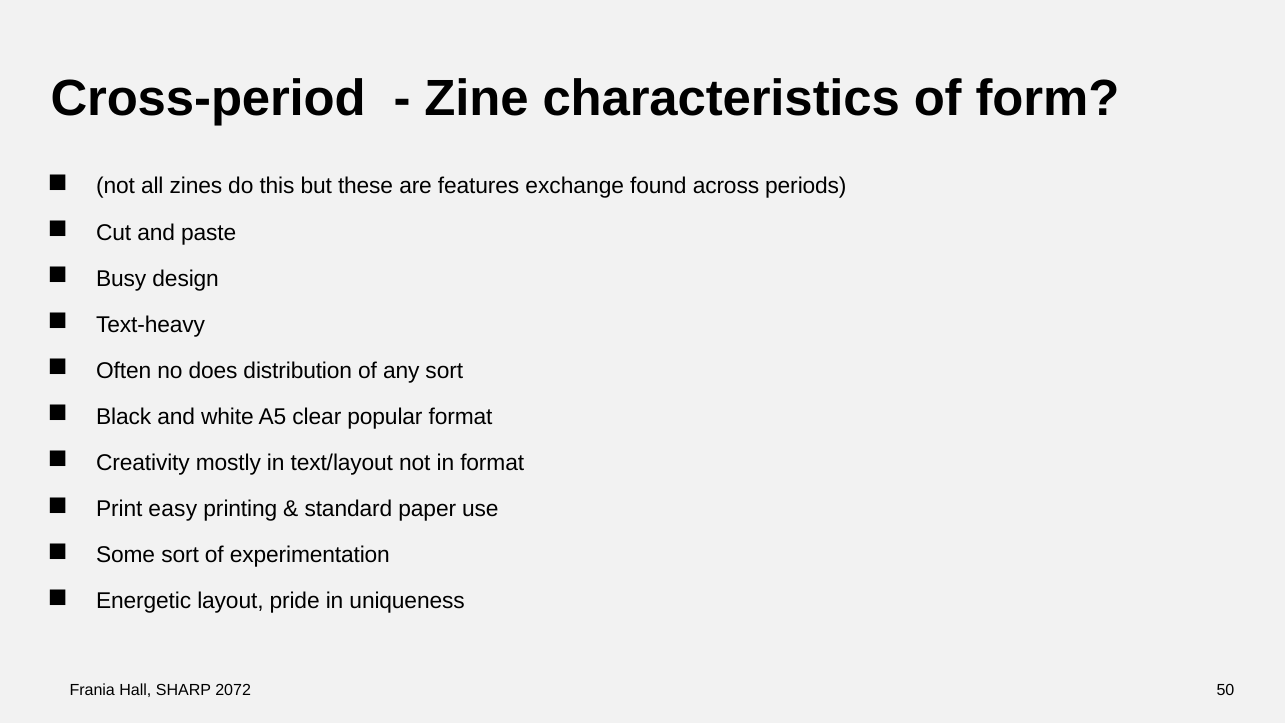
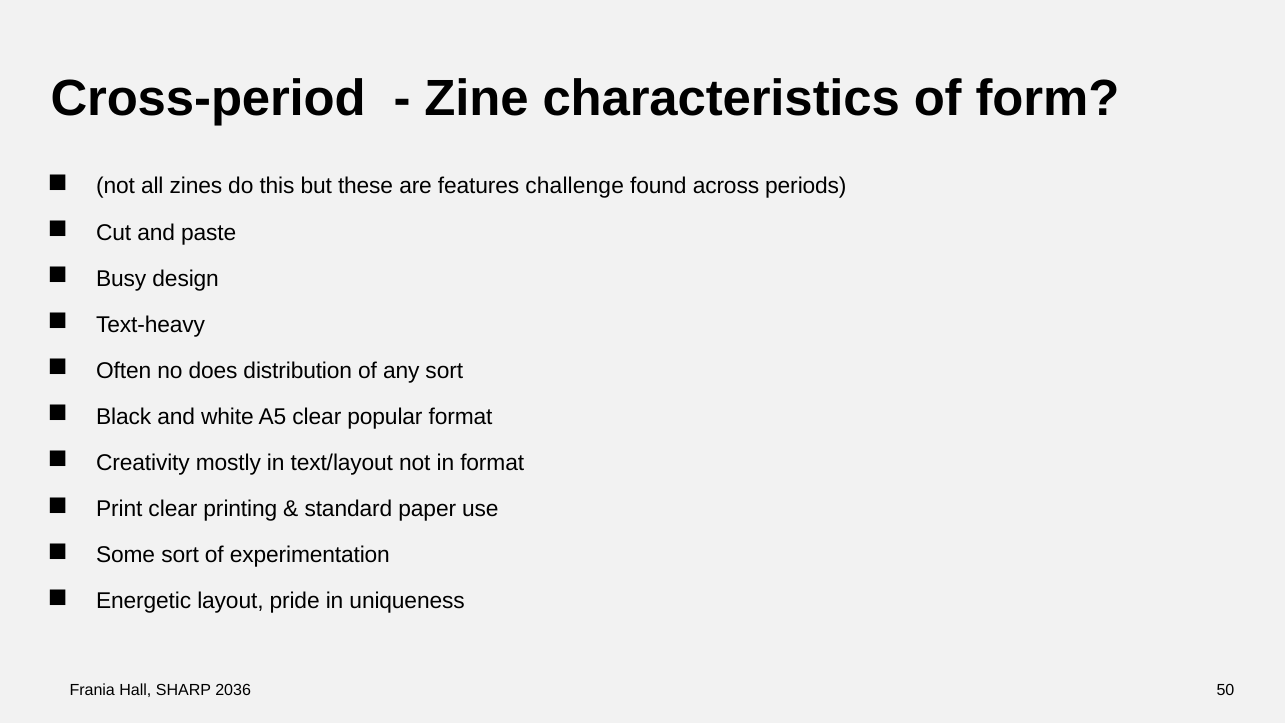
exchange: exchange -> challenge
Print easy: easy -> clear
2072: 2072 -> 2036
